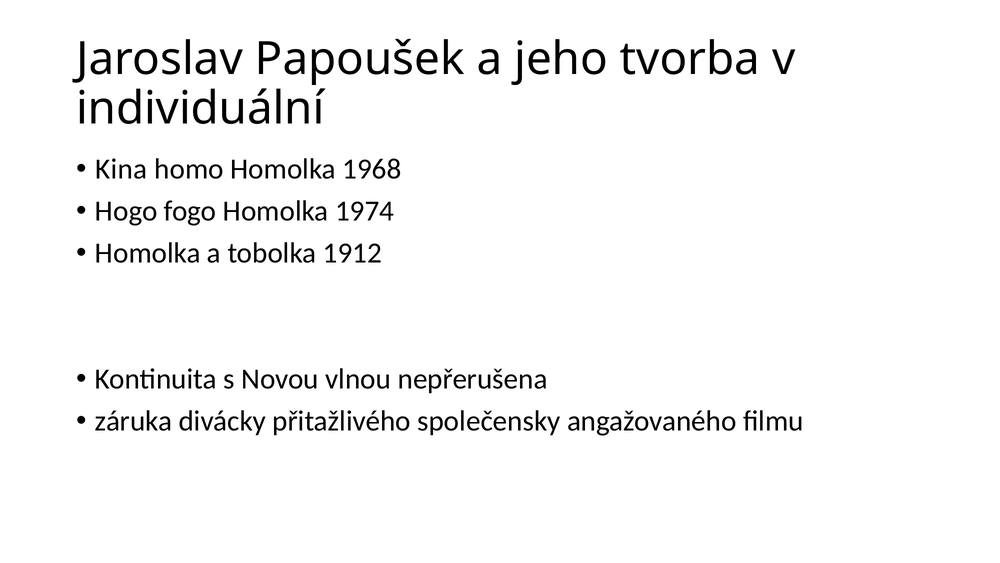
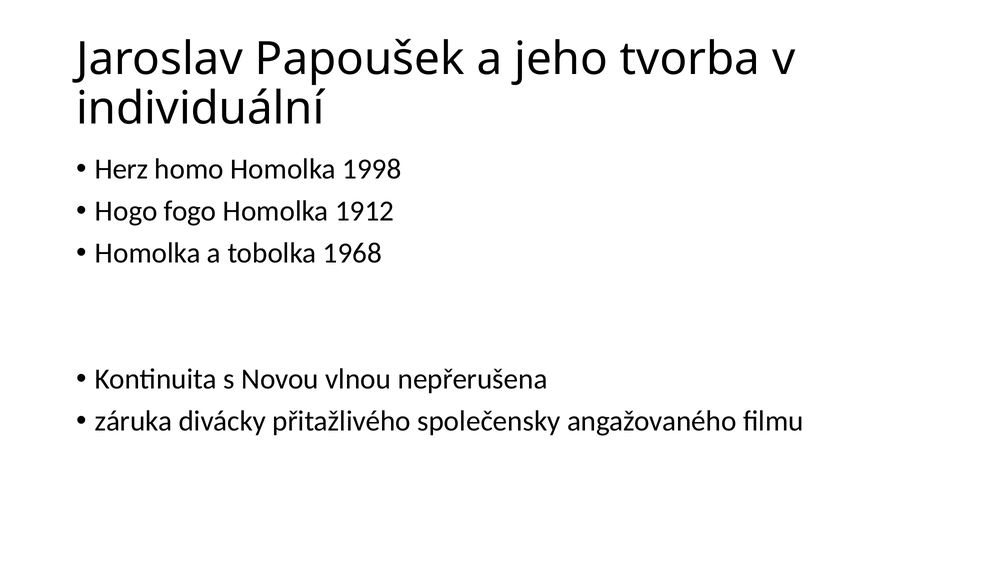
Kina: Kina -> Herz
1968: 1968 -> 1998
1974: 1974 -> 1912
1912: 1912 -> 1968
